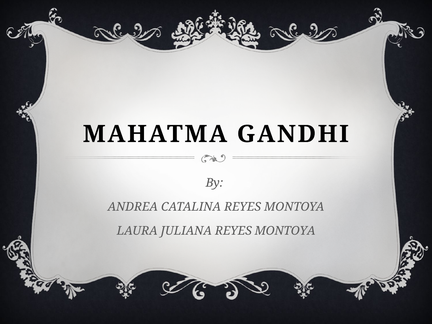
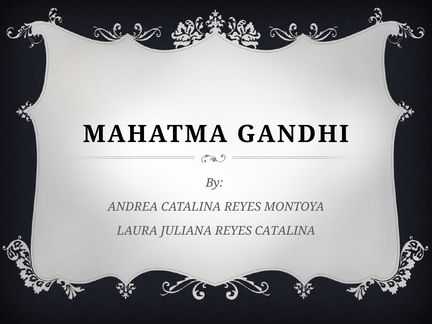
JULIANA REYES MONTOYA: MONTOYA -> CATALINA
